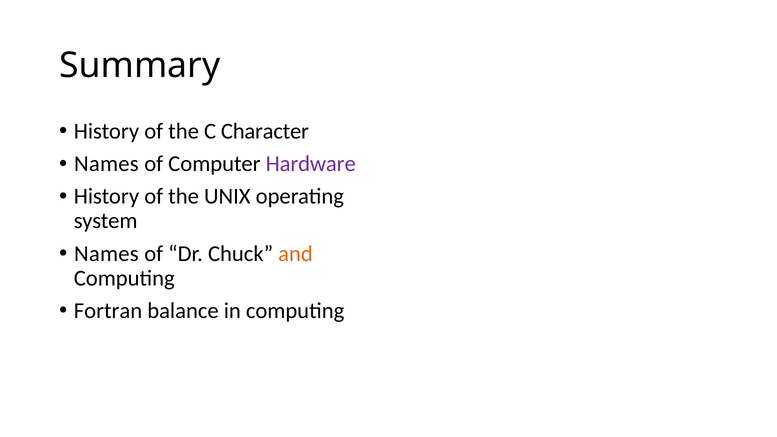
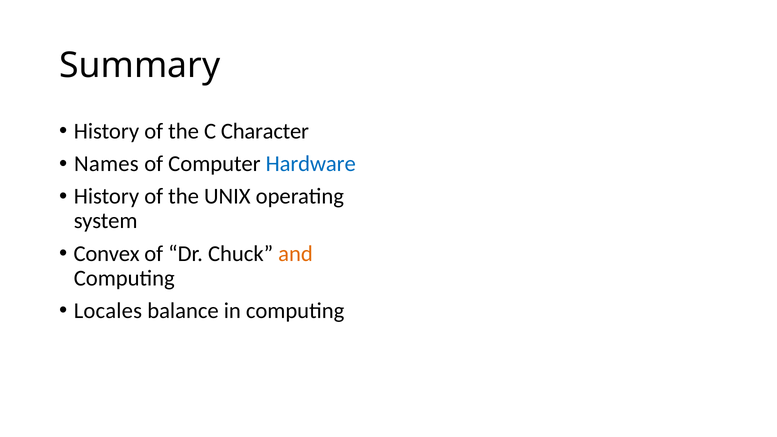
Hardware colour: purple -> blue
Names at (106, 254): Names -> Convex
Fortran: Fortran -> Locales
